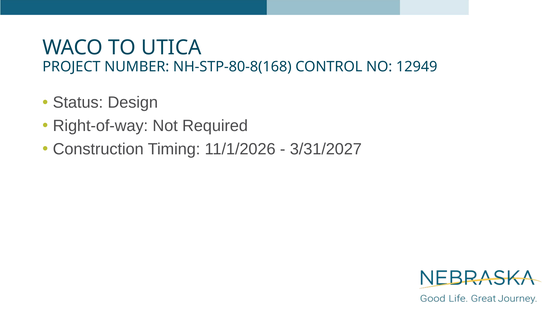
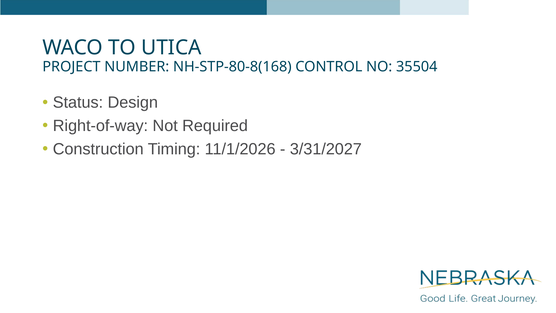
12949: 12949 -> 35504
